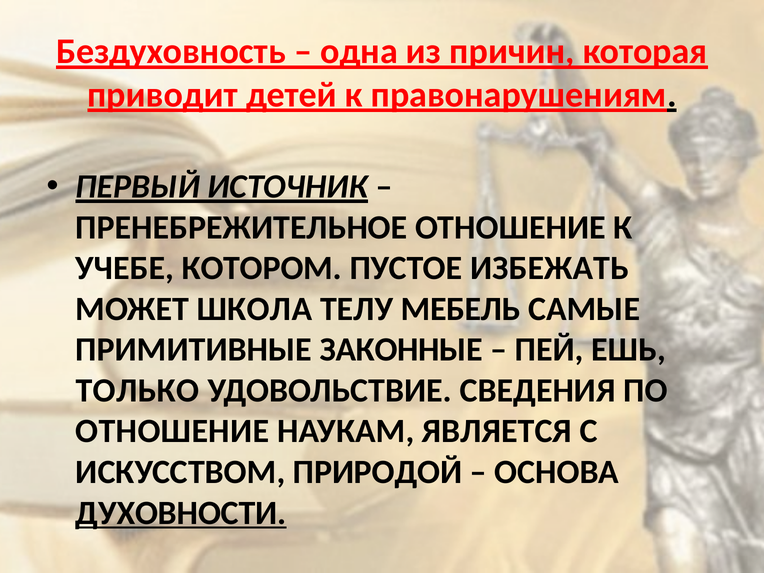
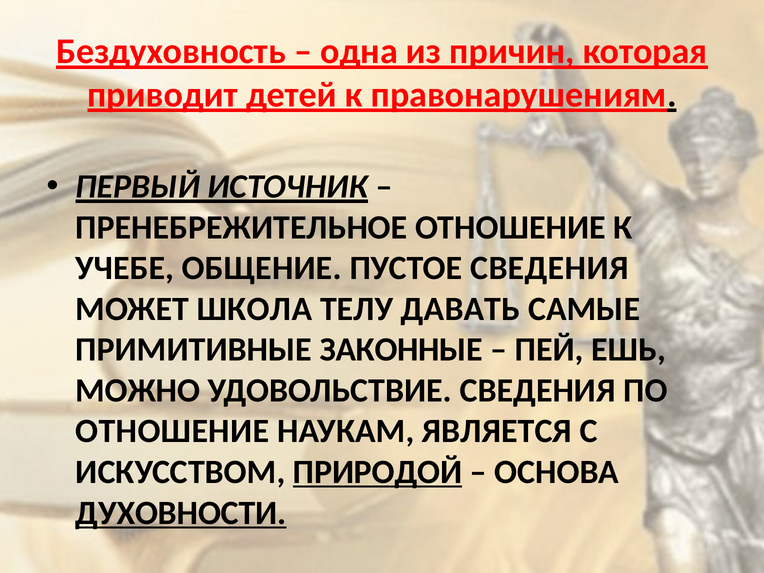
КОТОРОМ: КОТОРОМ -> ОБЩЕНИЕ
ПУСТОЕ ИЗБЕЖАТЬ: ИЗБЕЖАТЬ -> СВЕДЕНИЯ
МЕБЕЛЬ: МЕБЕЛЬ -> ДАВАТЬ
ТОЛЬКО: ТОЛЬКО -> МОЖНО
ПРИРОДОЙ underline: none -> present
